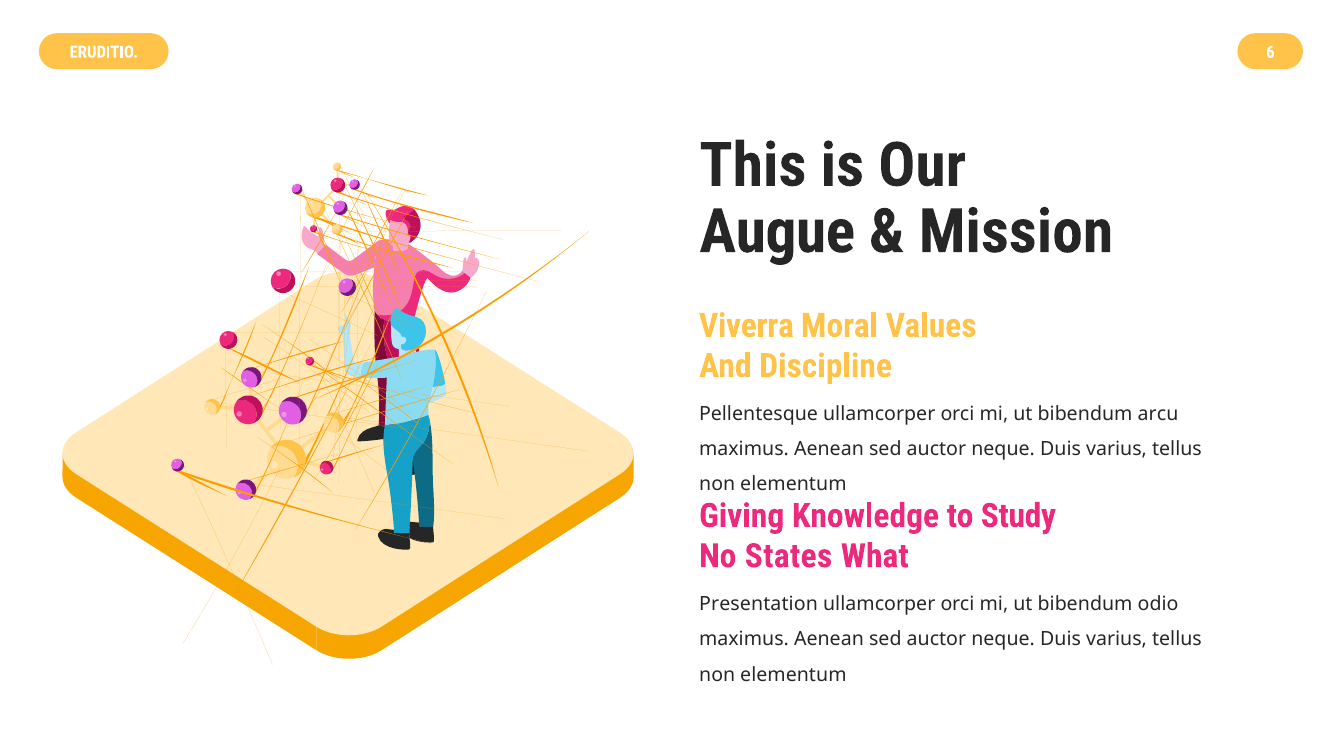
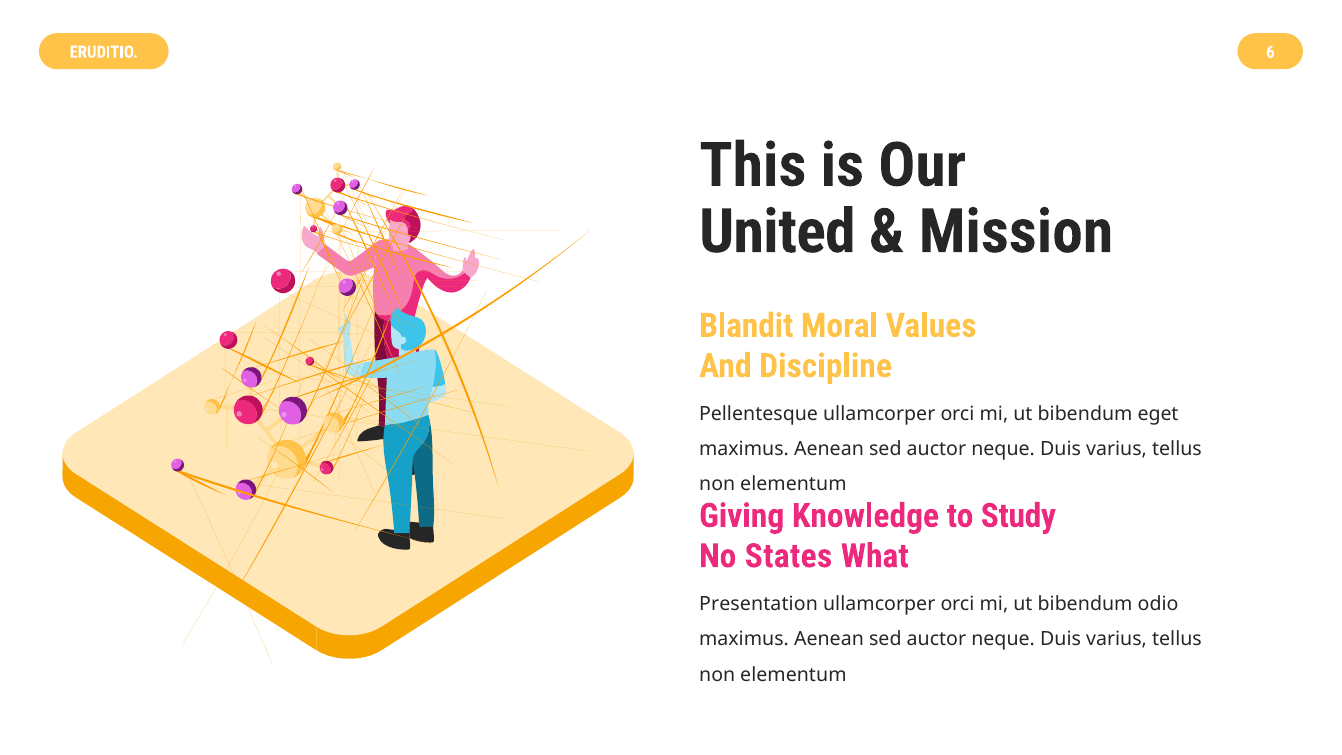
Augue: Augue -> United
Viverra: Viverra -> Blandit
arcu: arcu -> eget
